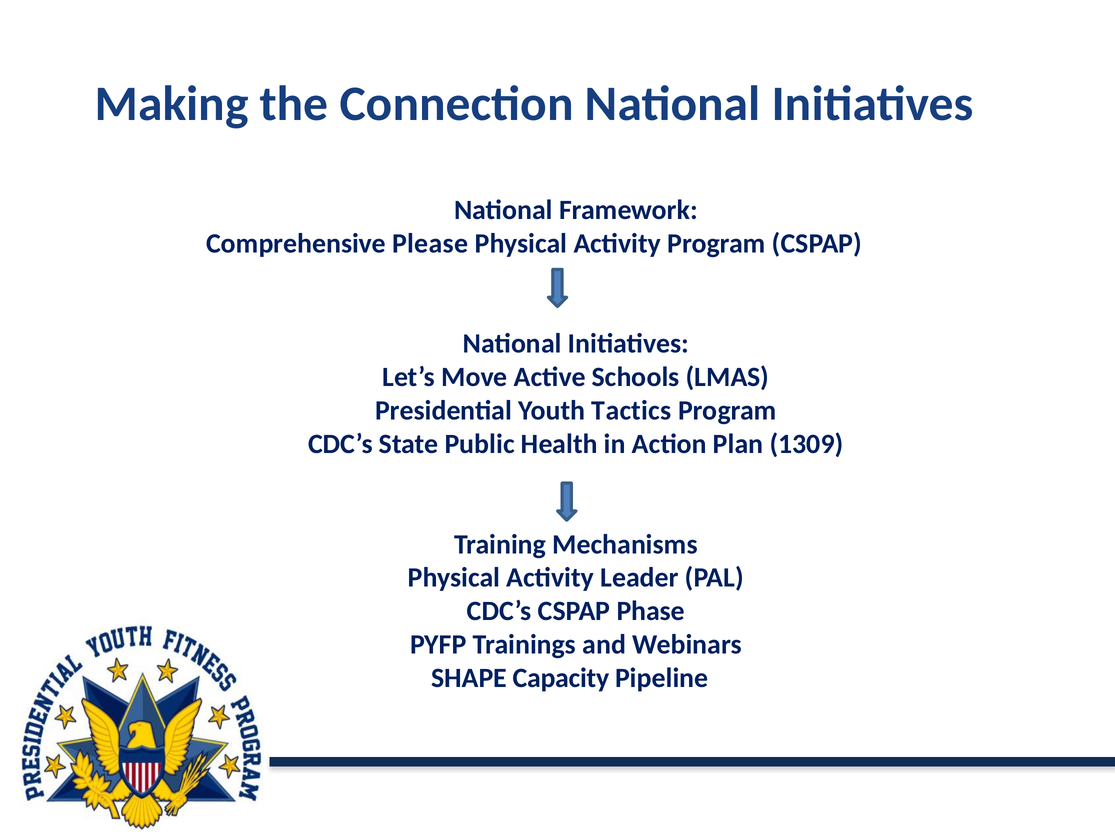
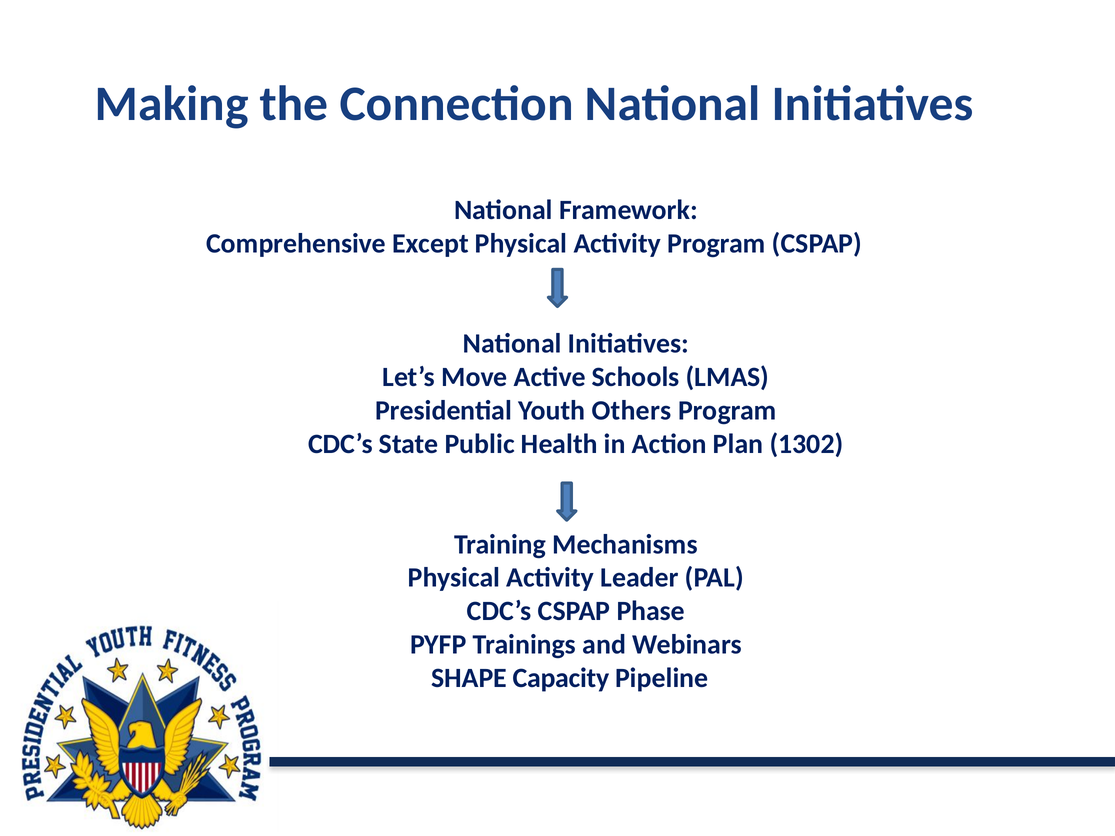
Please: Please -> Except
Tactics: Tactics -> Others
1309: 1309 -> 1302
